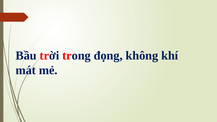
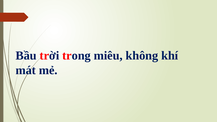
đọng: đọng -> miêu
